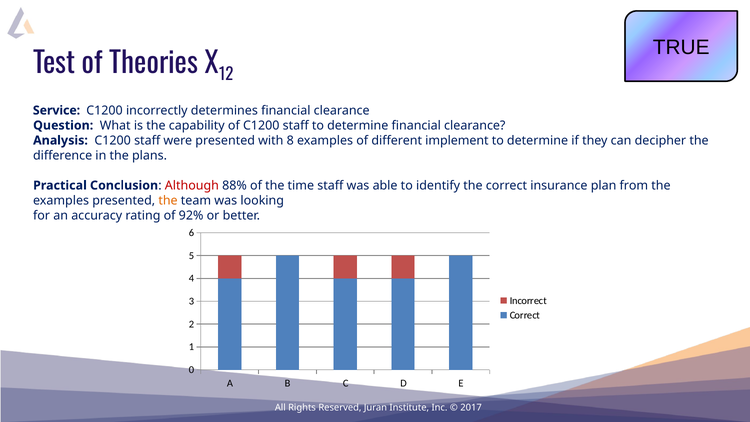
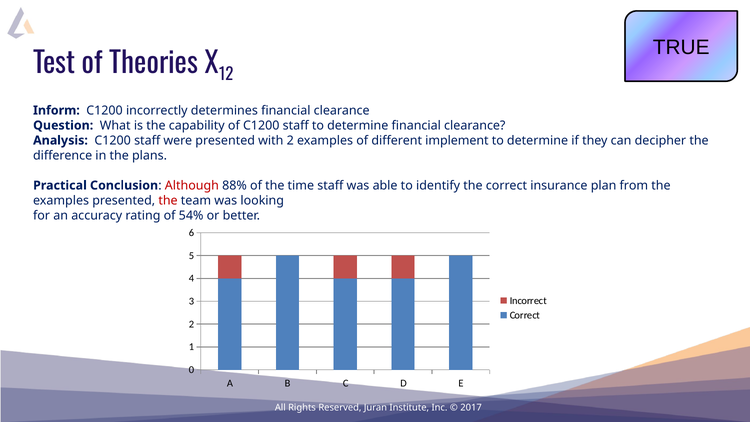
Service: Service -> Inform
with 8: 8 -> 2
the at (168, 200) colour: orange -> red
92%: 92% -> 54%
